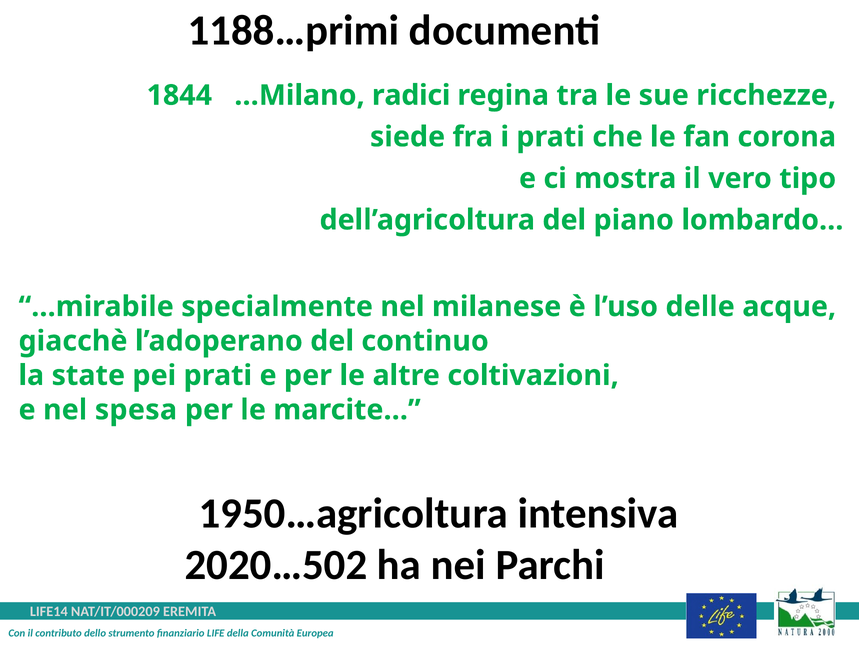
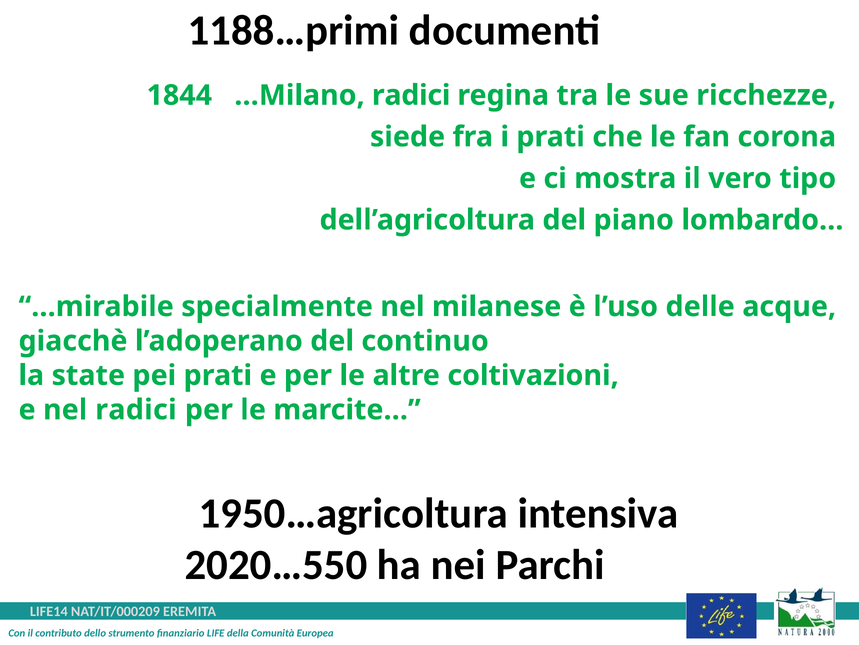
nel spesa: spesa -> radici
2020…502: 2020…502 -> 2020…550
